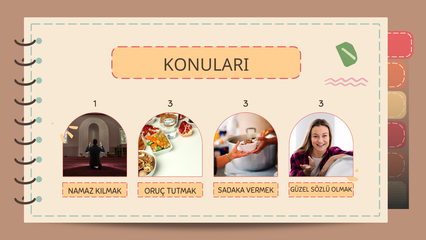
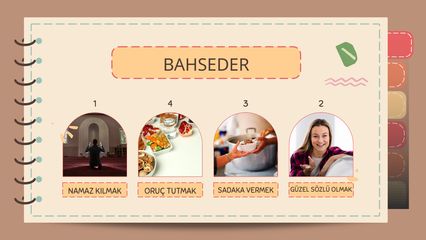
KONULARI: KONULARI -> BAHSEDER
1 3: 3 -> 4
3 at (321, 104): 3 -> 2
